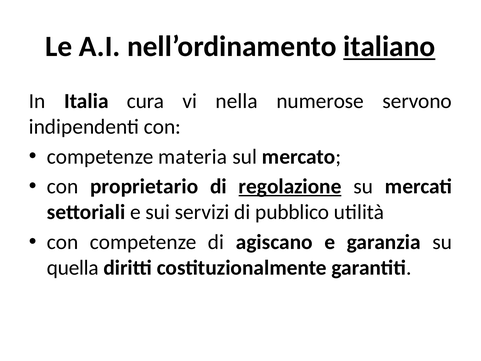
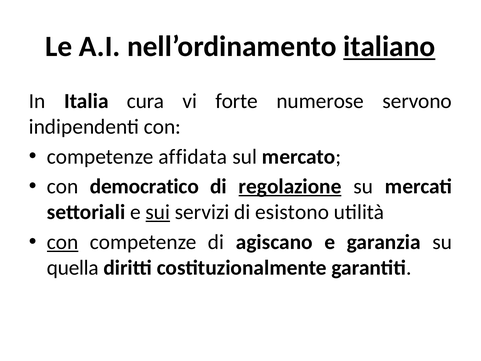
nella: nella -> forte
materia: materia -> affidata
proprietario: proprietario -> democratico
sui underline: none -> present
pubblico: pubblico -> esistono
con at (63, 242) underline: none -> present
